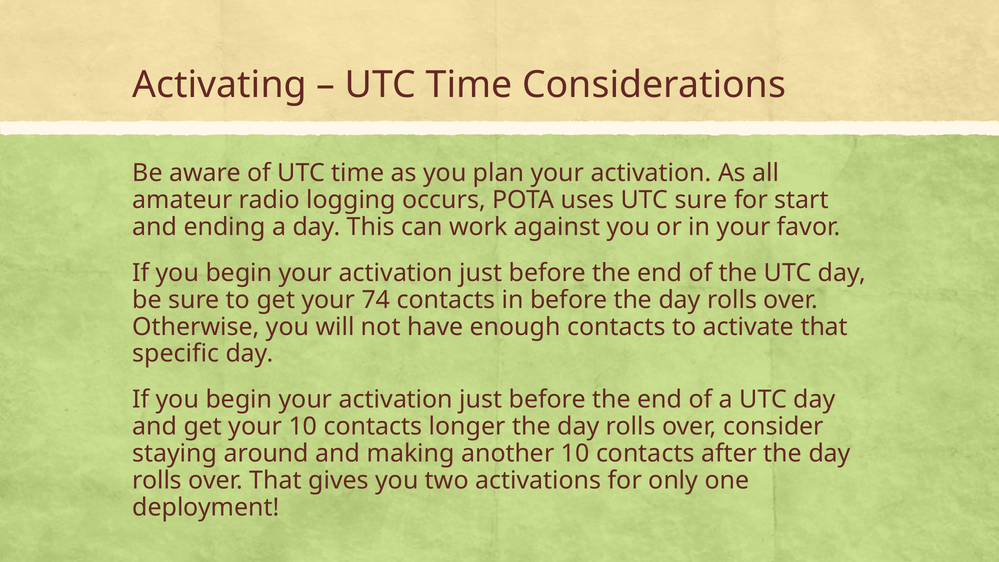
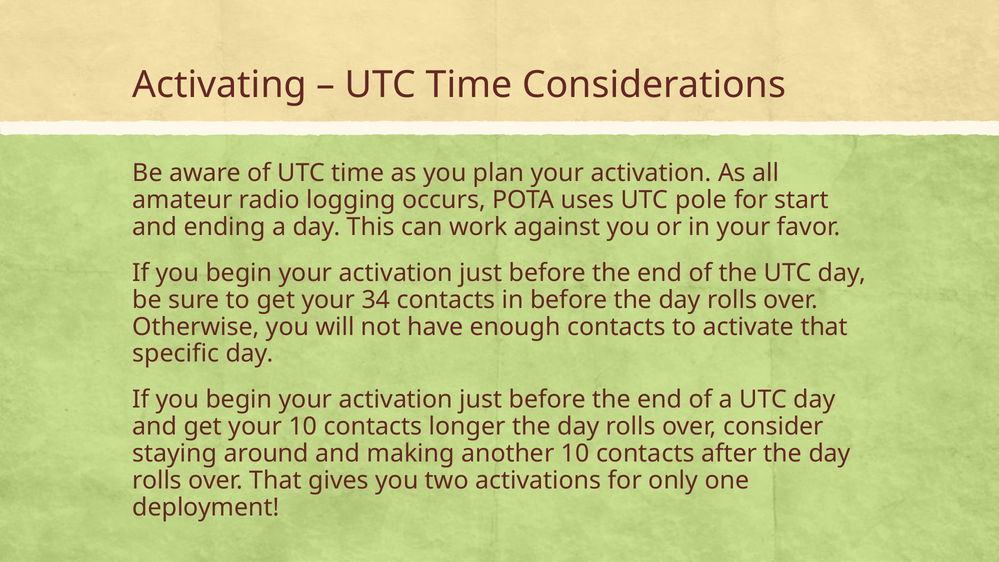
UTC sure: sure -> pole
74: 74 -> 34
